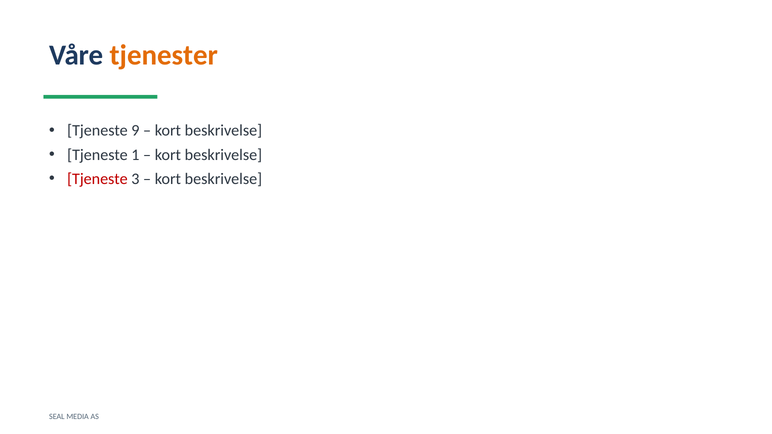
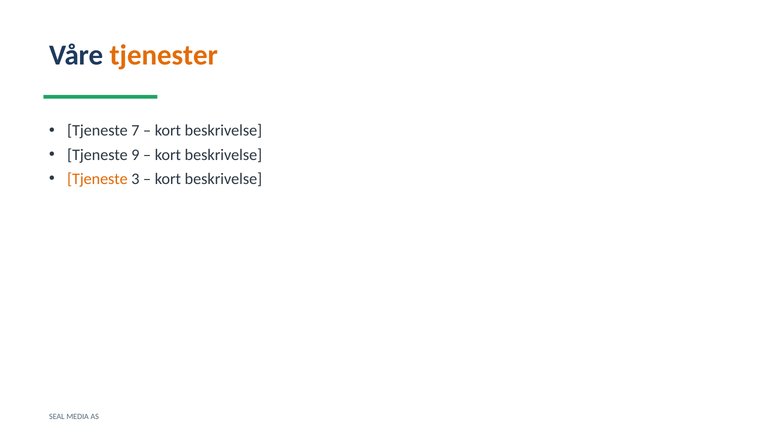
9: 9 -> 7
1: 1 -> 9
Tjeneste at (97, 179) colour: red -> orange
